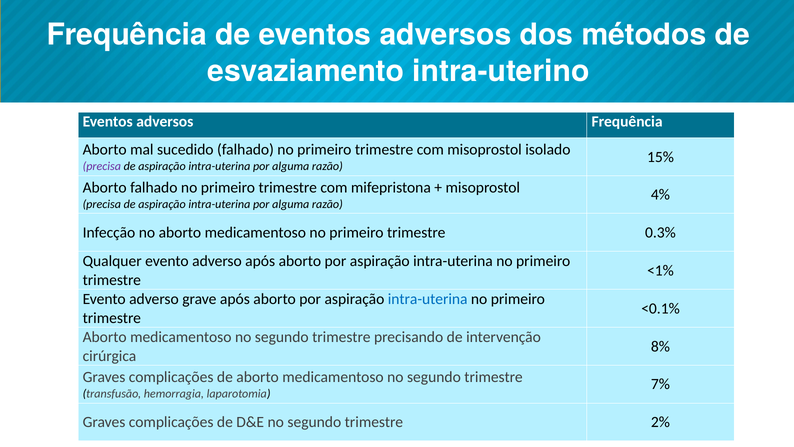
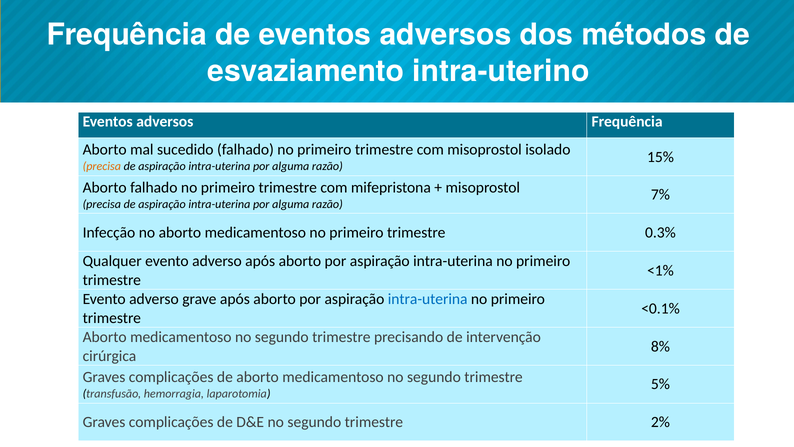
precisa at (102, 166) colour: purple -> orange
4%: 4% -> 7%
7%: 7% -> 5%
